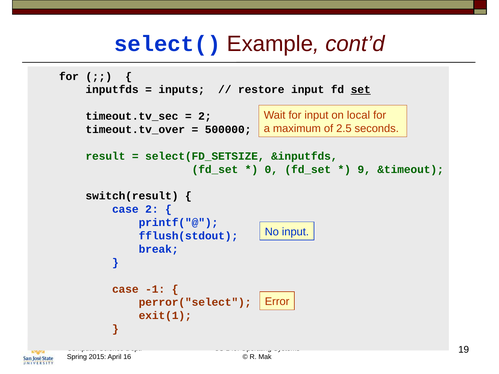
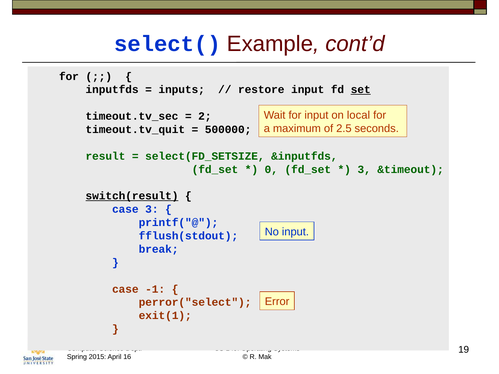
timeout.tv_over: timeout.tv_over -> timeout.tv_quit
9 at (364, 170): 9 -> 3
switch(result underline: none -> present
case 2: 2 -> 3
